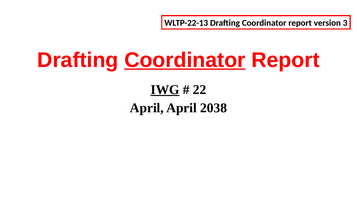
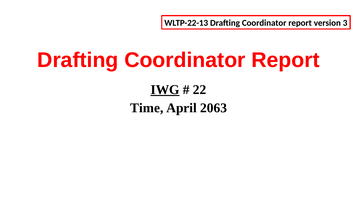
Coordinator at (185, 60) underline: present -> none
April at (147, 108): April -> Time
2038: 2038 -> 2063
